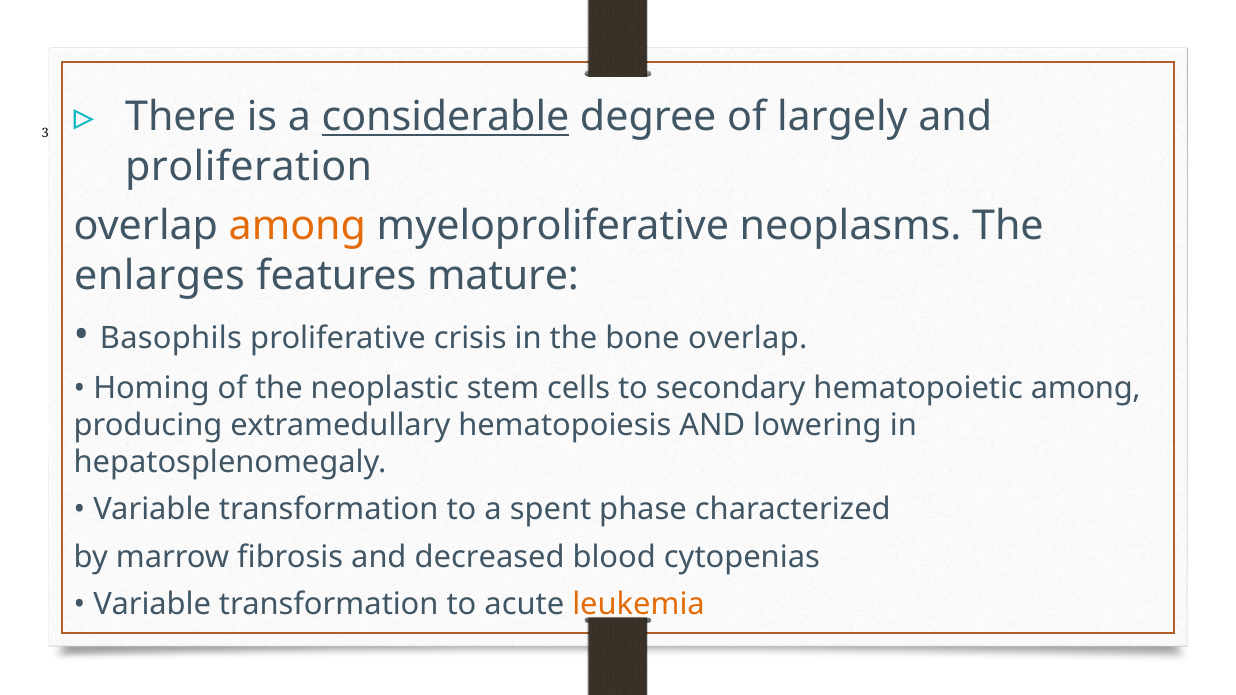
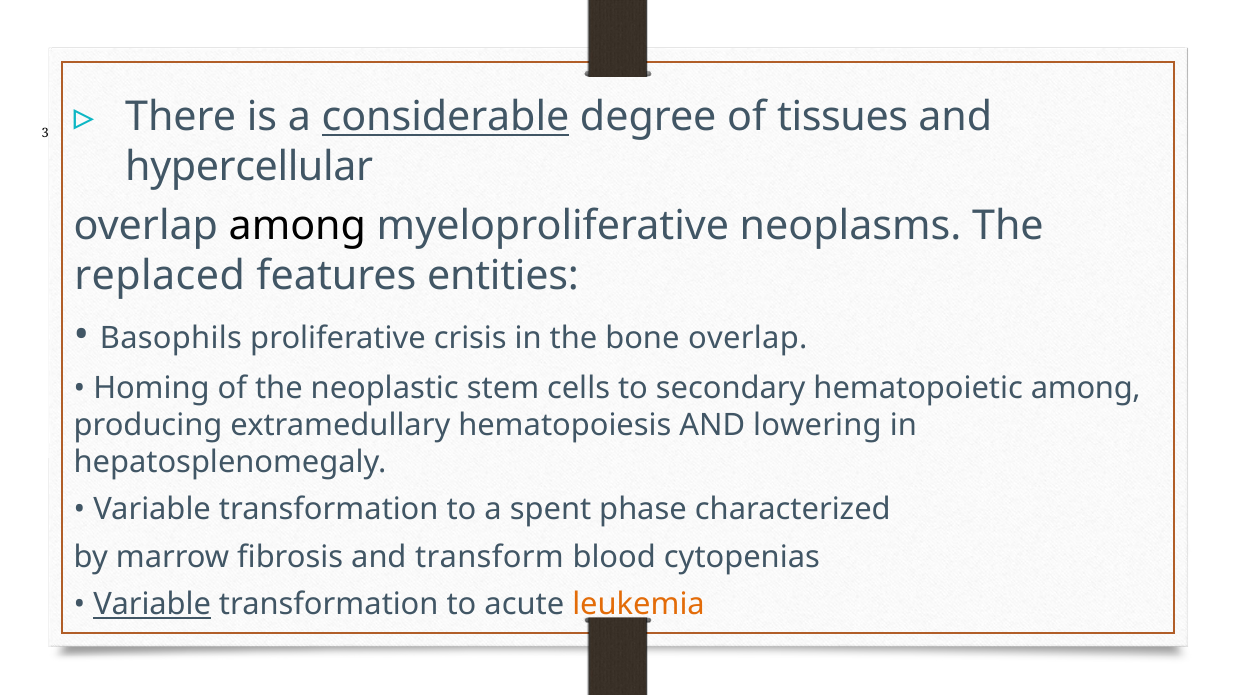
largely: largely -> tissues
proliferation: proliferation -> hypercellular
among at (297, 226) colour: orange -> black
enlarges: enlarges -> replaced
mature: mature -> entities
decreased: decreased -> transform
Variable at (152, 605) underline: none -> present
